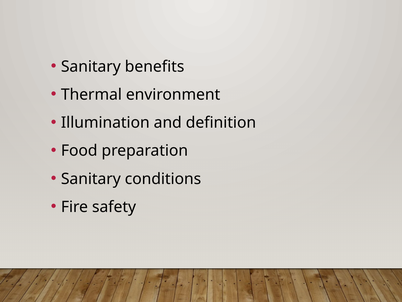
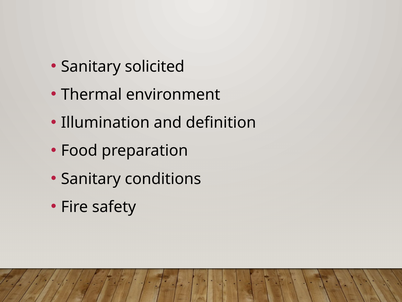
benefits: benefits -> solicited
